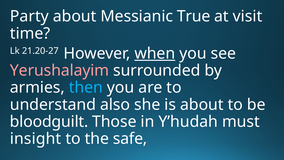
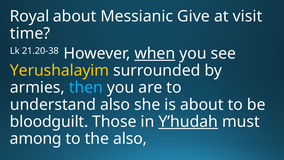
Party: Party -> Royal
True: True -> Give
21.20-27: 21.20-27 -> 21.20-38
Yerushalayim colour: pink -> yellow
Y’hudah underline: none -> present
insight: insight -> among
the safe: safe -> also
